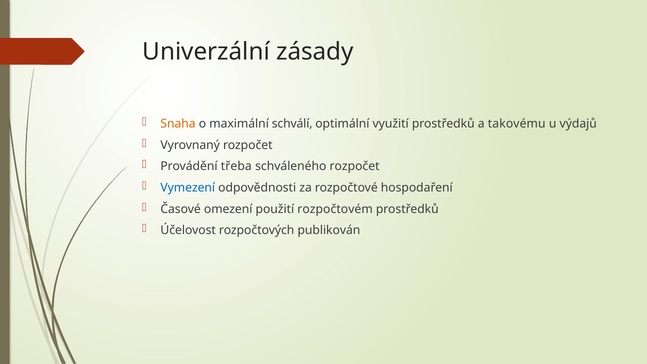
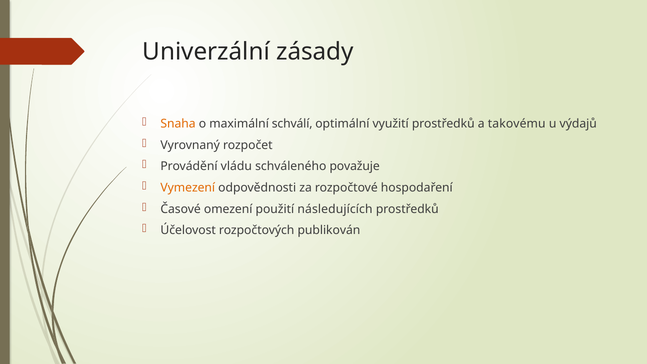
třeba: třeba -> vládu
schváleného rozpočet: rozpočet -> považuje
Vymezení colour: blue -> orange
rozpočtovém: rozpočtovém -> následujících
